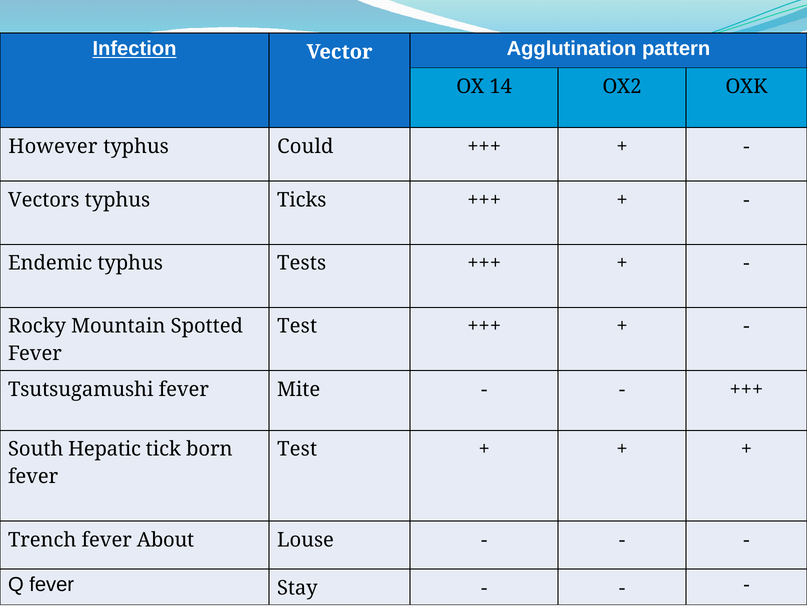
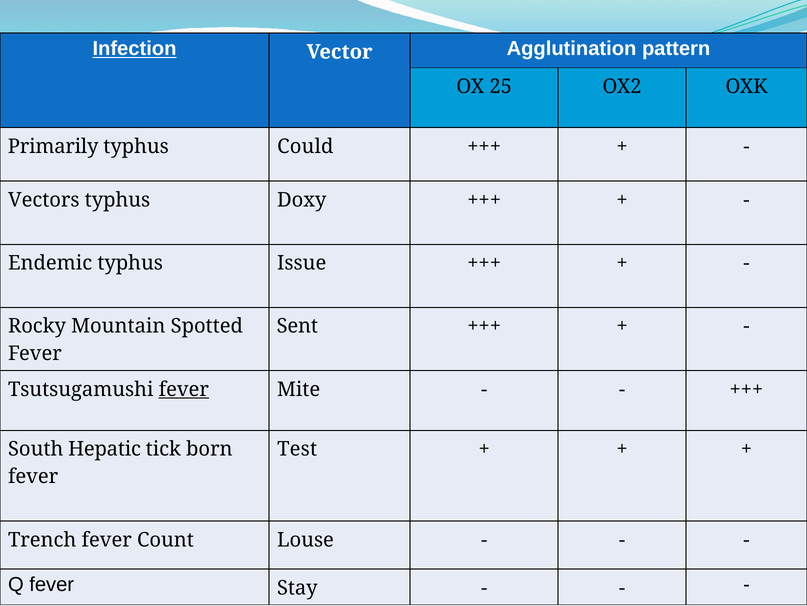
14: 14 -> 25
However: However -> Primarily
Ticks: Ticks -> Doxy
Tests: Tests -> Issue
Test at (297, 326): Test -> Sent
fever at (184, 389) underline: none -> present
About: About -> Count
